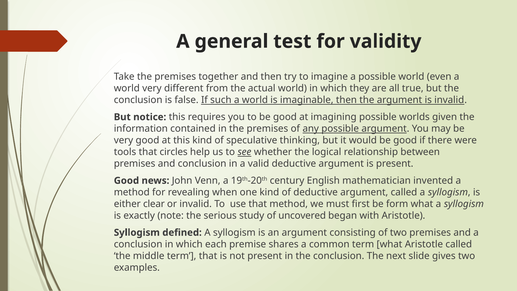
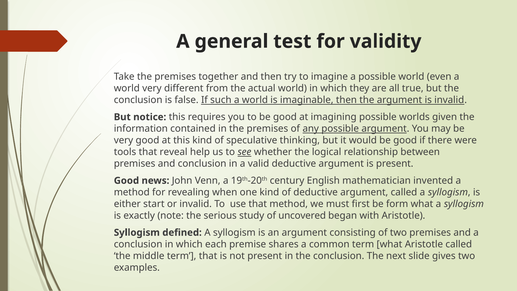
circles: circles -> reveal
clear: clear -> start
